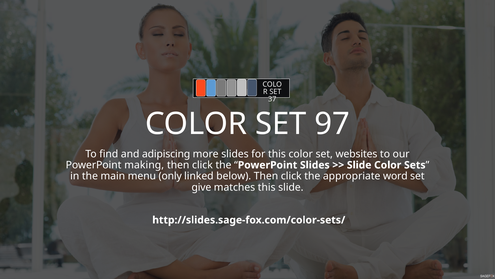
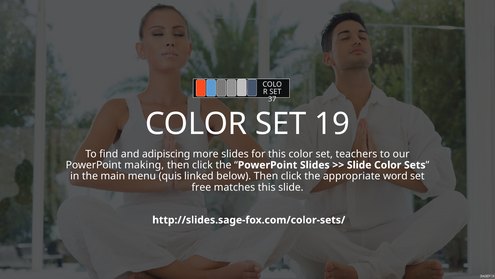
97: 97 -> 19
websites: websites -> teachers
only: only -> quis
give: give -> free
